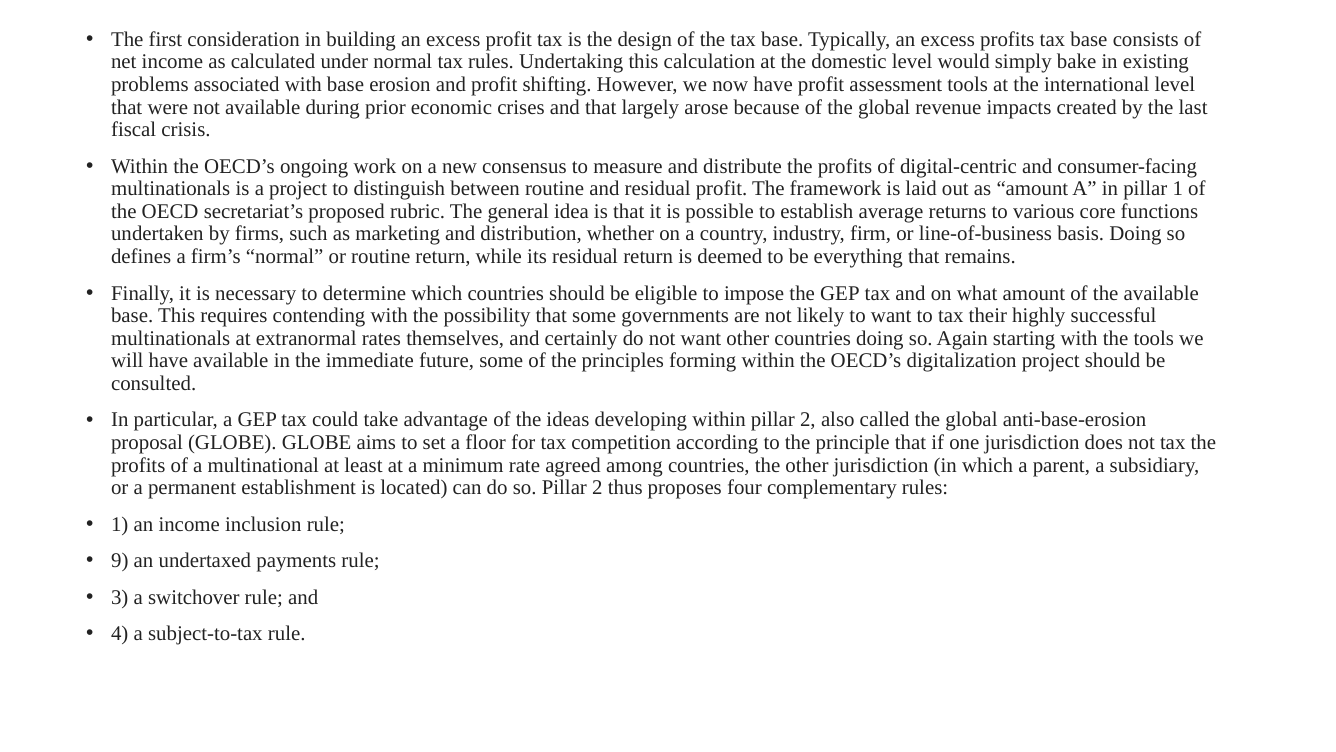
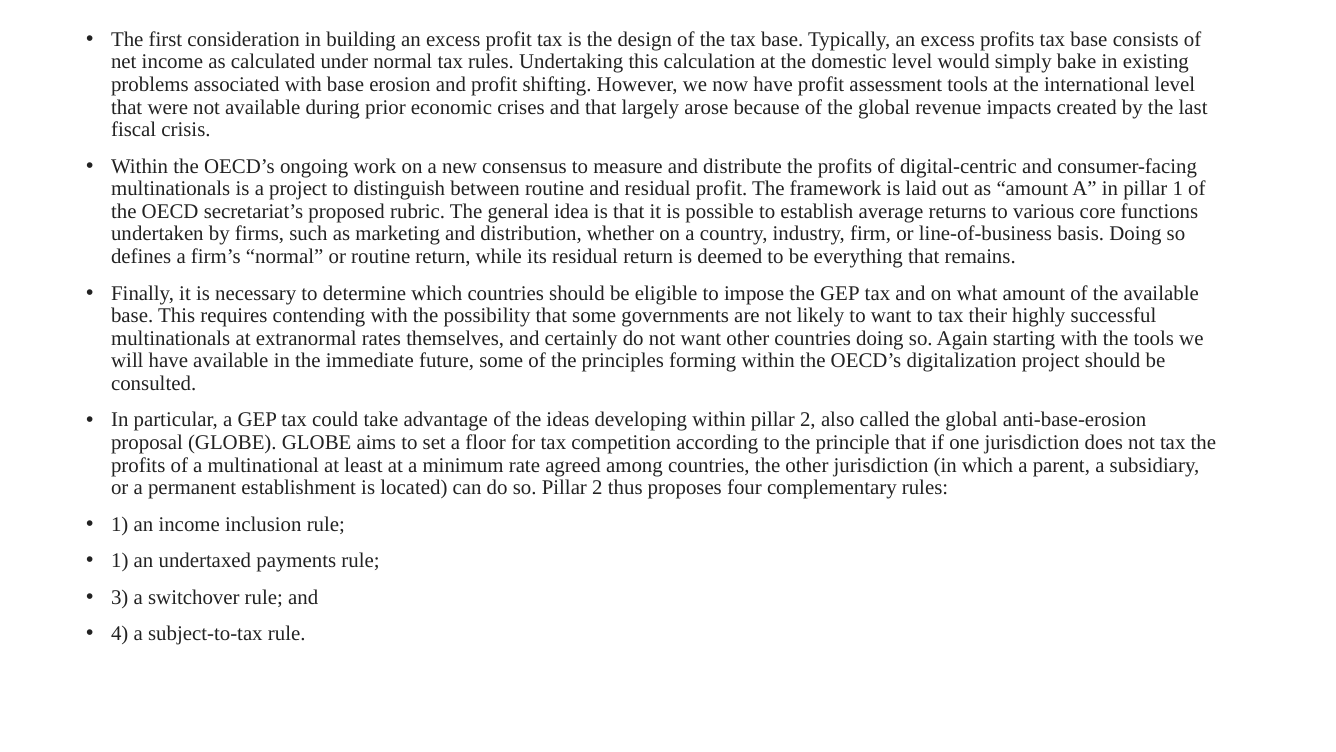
9 at (120, 560): 9 -> 1
